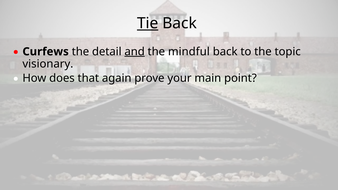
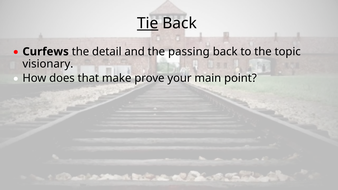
and underline: present -> none
mindful: mindful -> passing
again: again -> make
